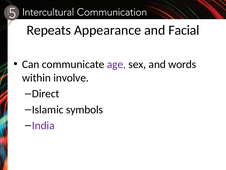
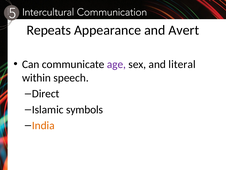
Facial: Facial -> Avert
words: words -> literal
involve: involve -> speech
India colour: purple -> orange
